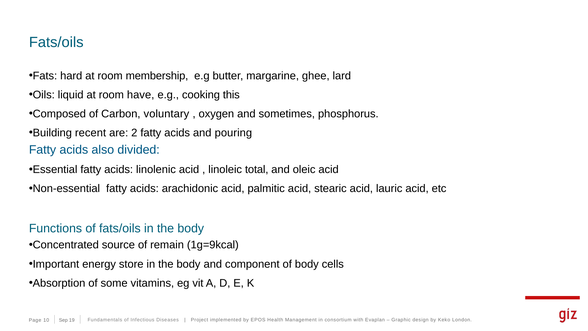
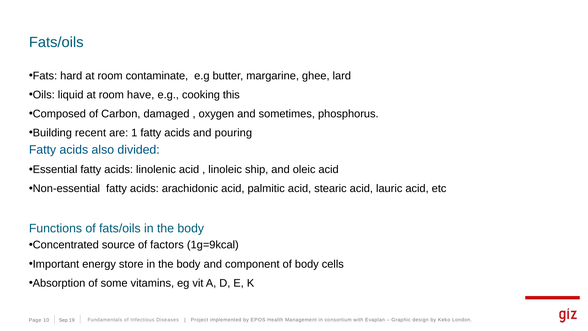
membership: membership -> contaminate
voluntary: voluntary -> damaged
2: 2 -> 1
total: total -> ship
remain: remain -> factors
